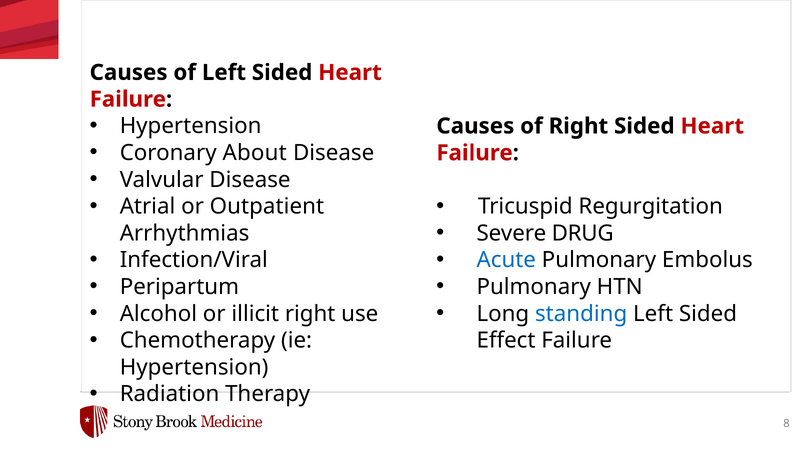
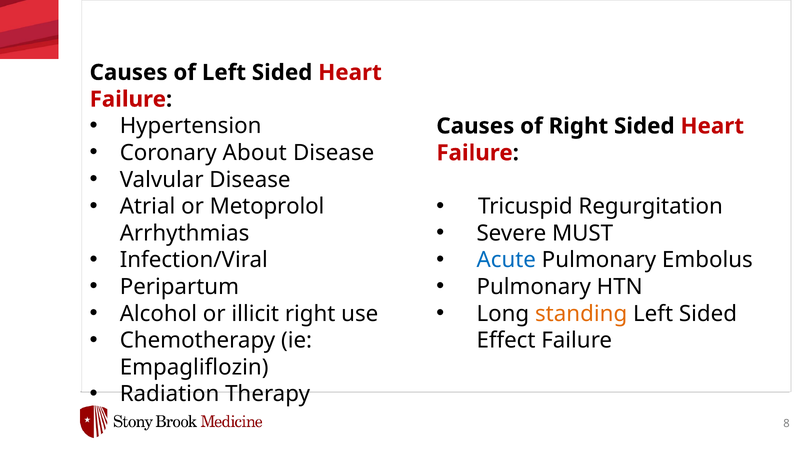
Outpatient: Outpatient -> Metoprolol
DRUG: DRUG -> MUST
standing colour: blue -> orange
Hypertension at (194, 367): Hypertension -> Empagliflozin
